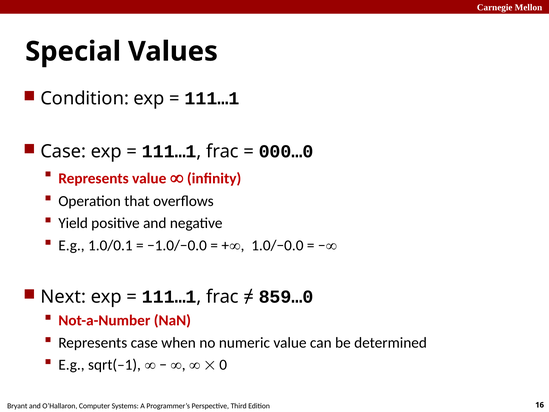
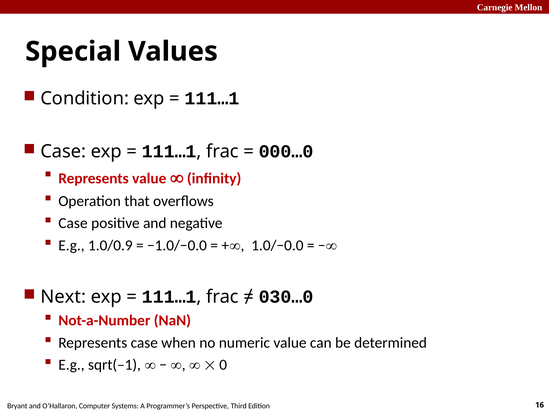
Yield at (73, 223): Yield -> Case
1.0/0.1: 1.0/0.1 -> 1.0/0.9
859…0: 859…0 -> 030…0
